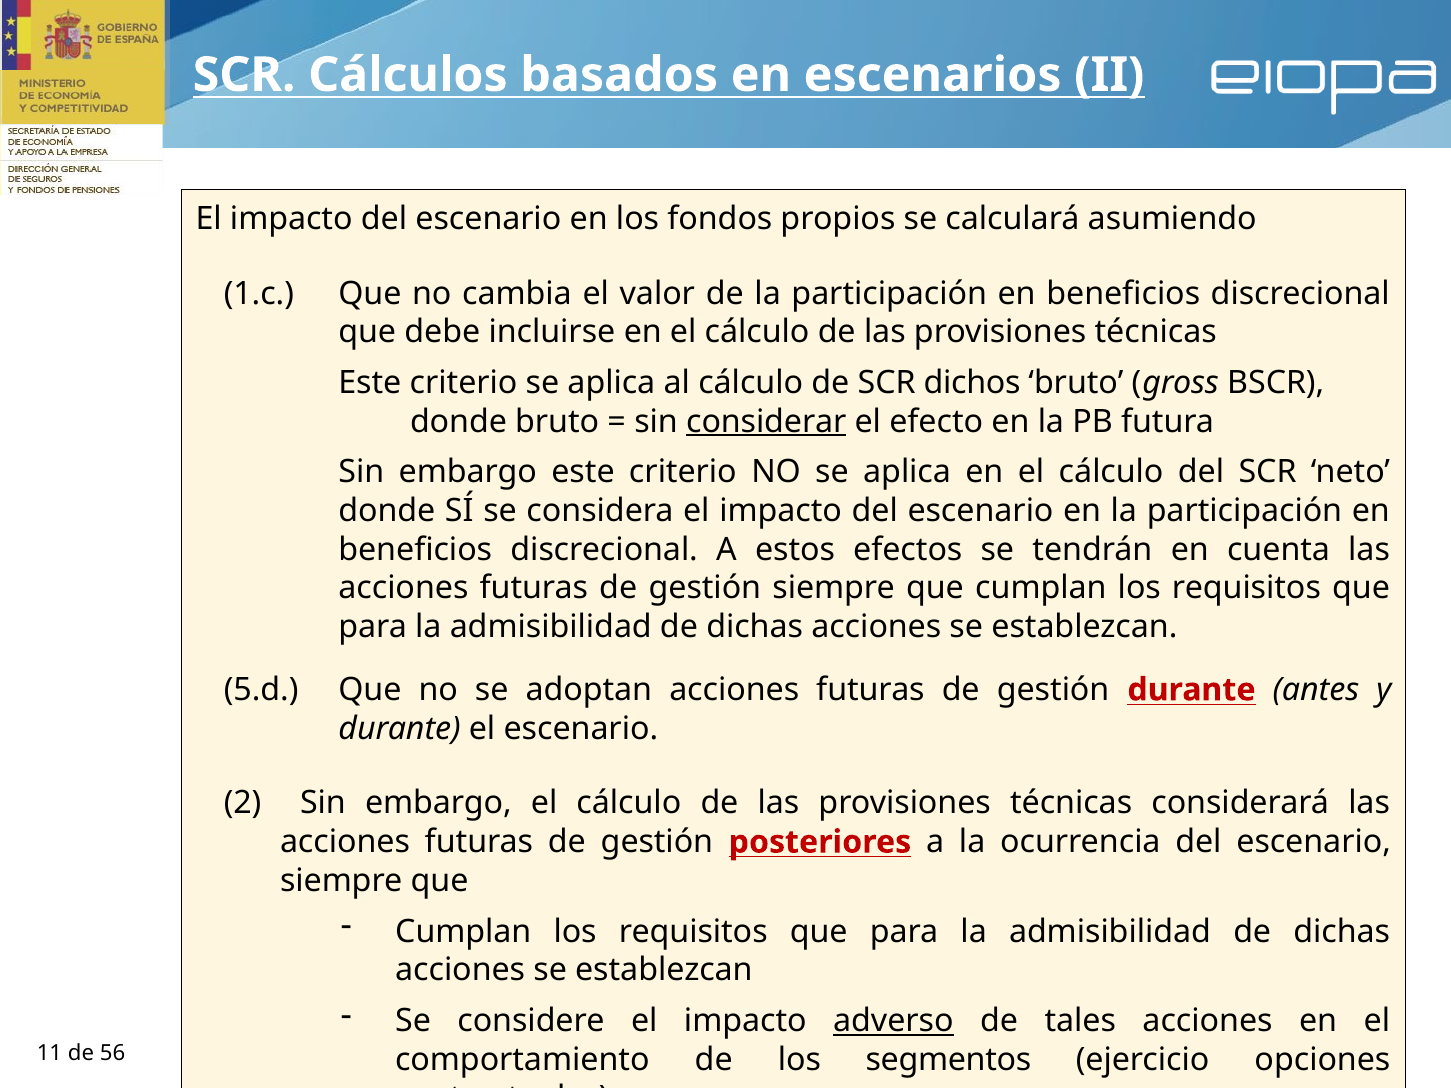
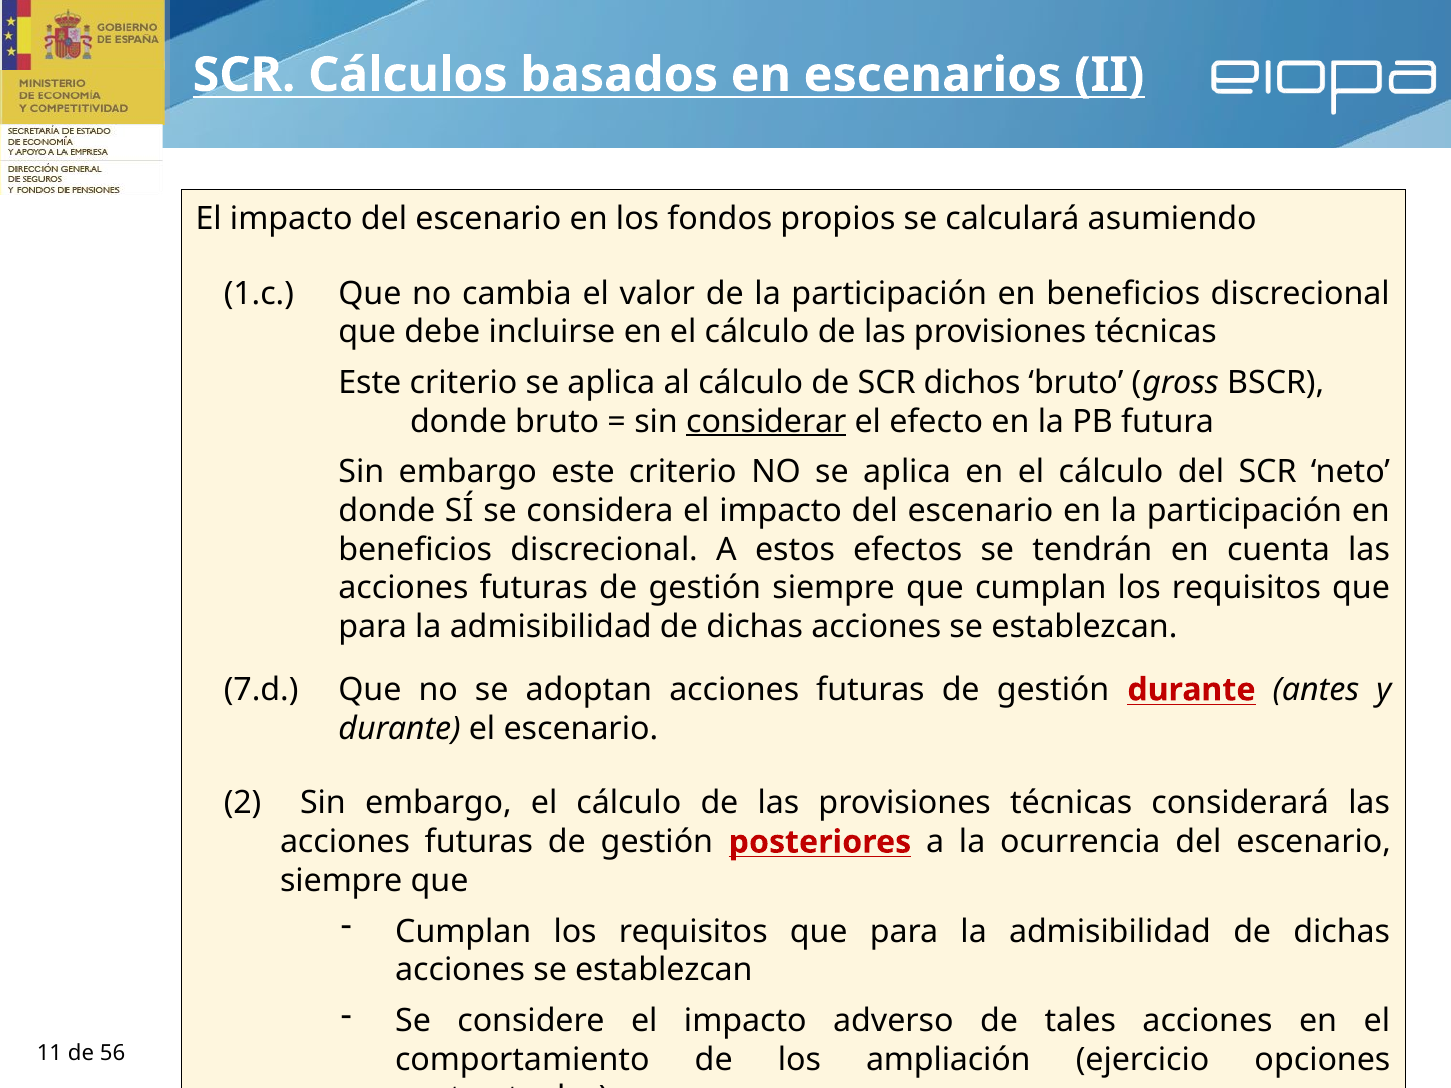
5.d: 5.d -> 7.d
adverso underline: present -> none
segmentos: segmentos -> ampliación
